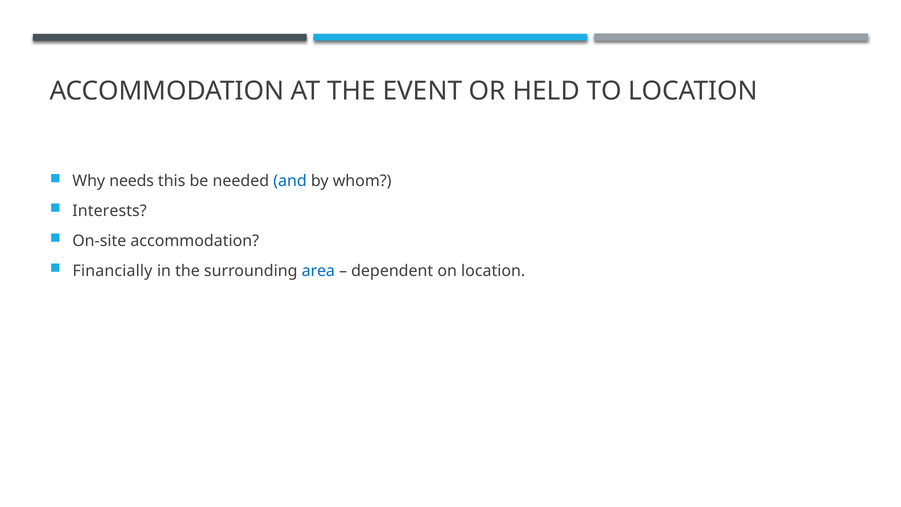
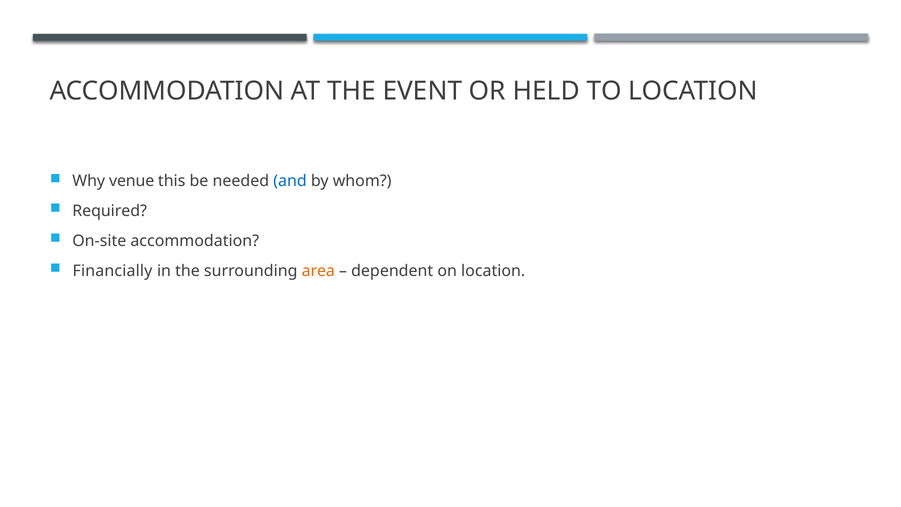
needs: needs -> venue
Interests: Interests -> Required
area colour: blue -> orange
